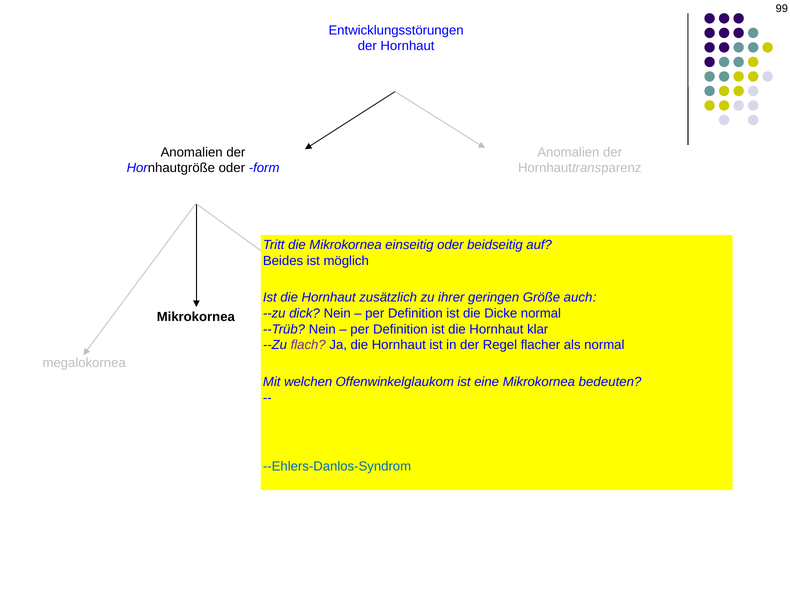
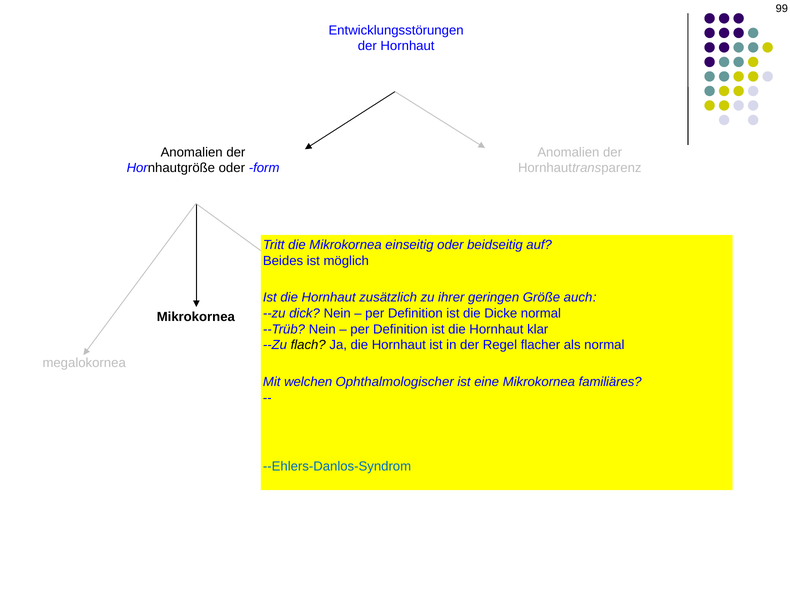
flach colour: purple -> black
Offenwinkelglaukom: Offenwinkelglaukom -> Ophthalmologischer
bedeuten: bedeuten -> familiäres
